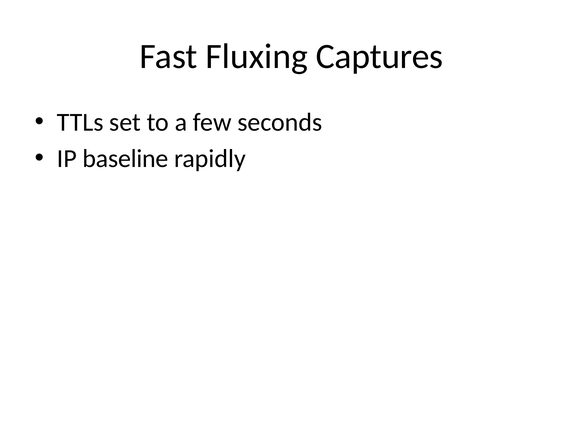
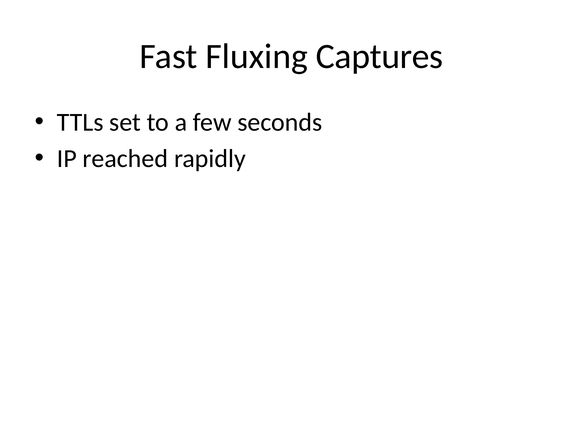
baseline: baseline -> reached
